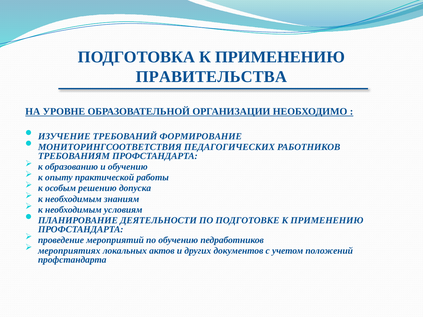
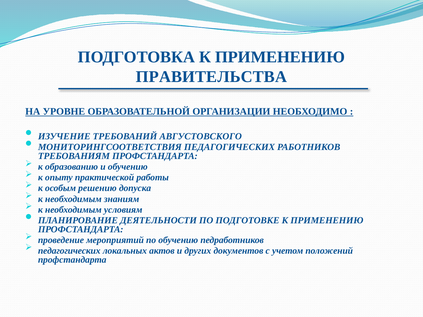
ФОРМИРОВАНИЕ: ФОРМИРОВАНИЕ -> АВГУСТОВСКОГО
мероприятиях at (69, 251): мероприятиях -> педагогических
